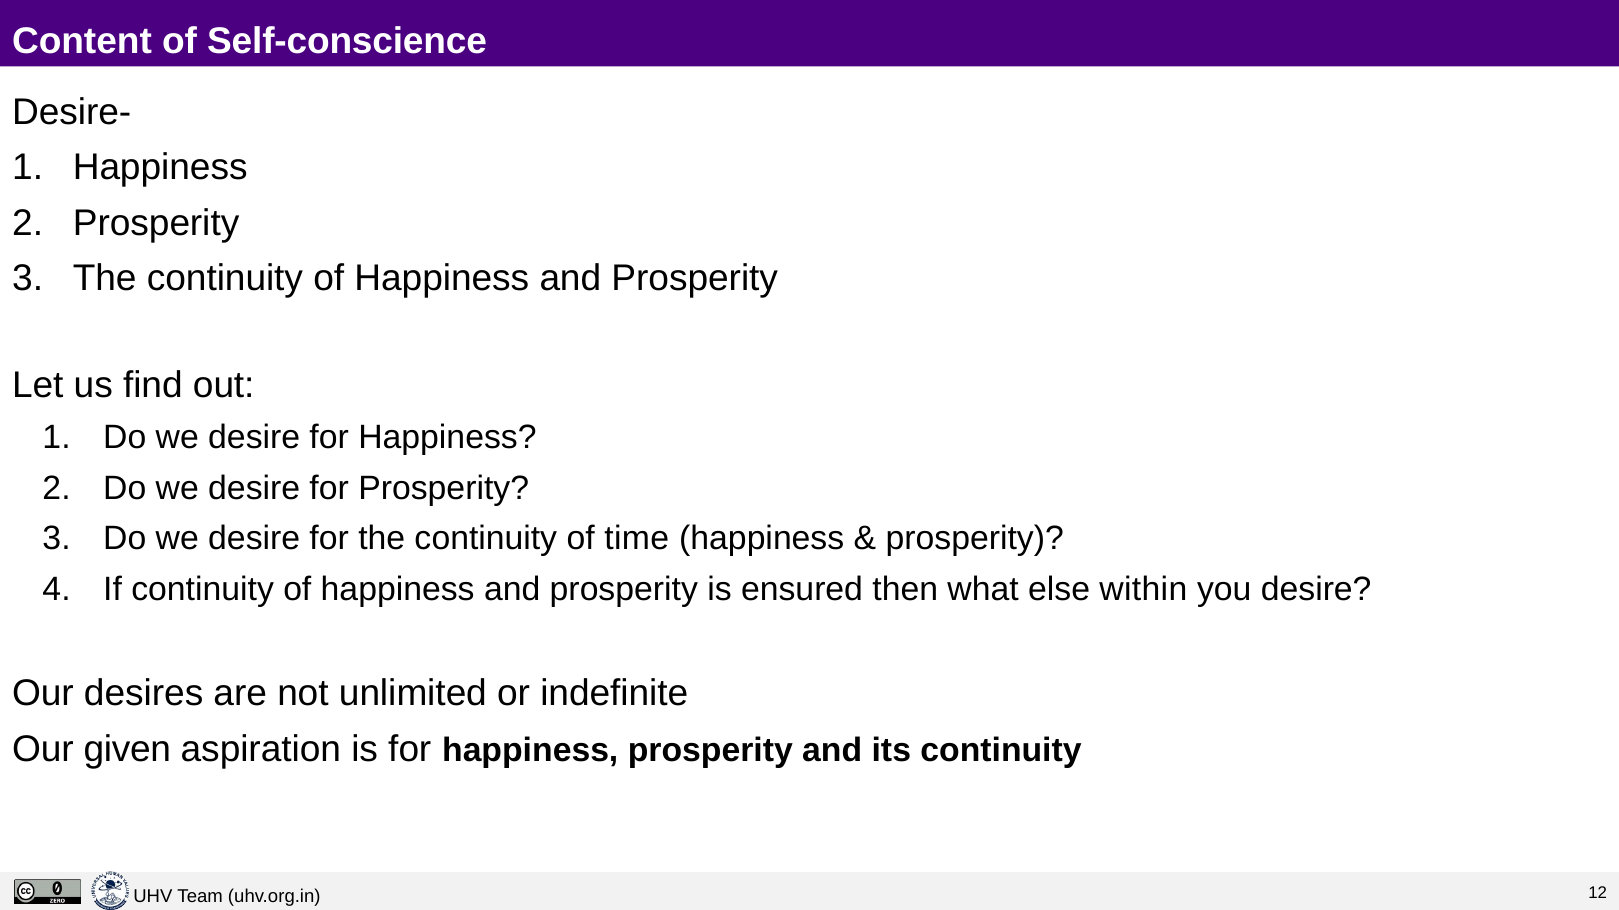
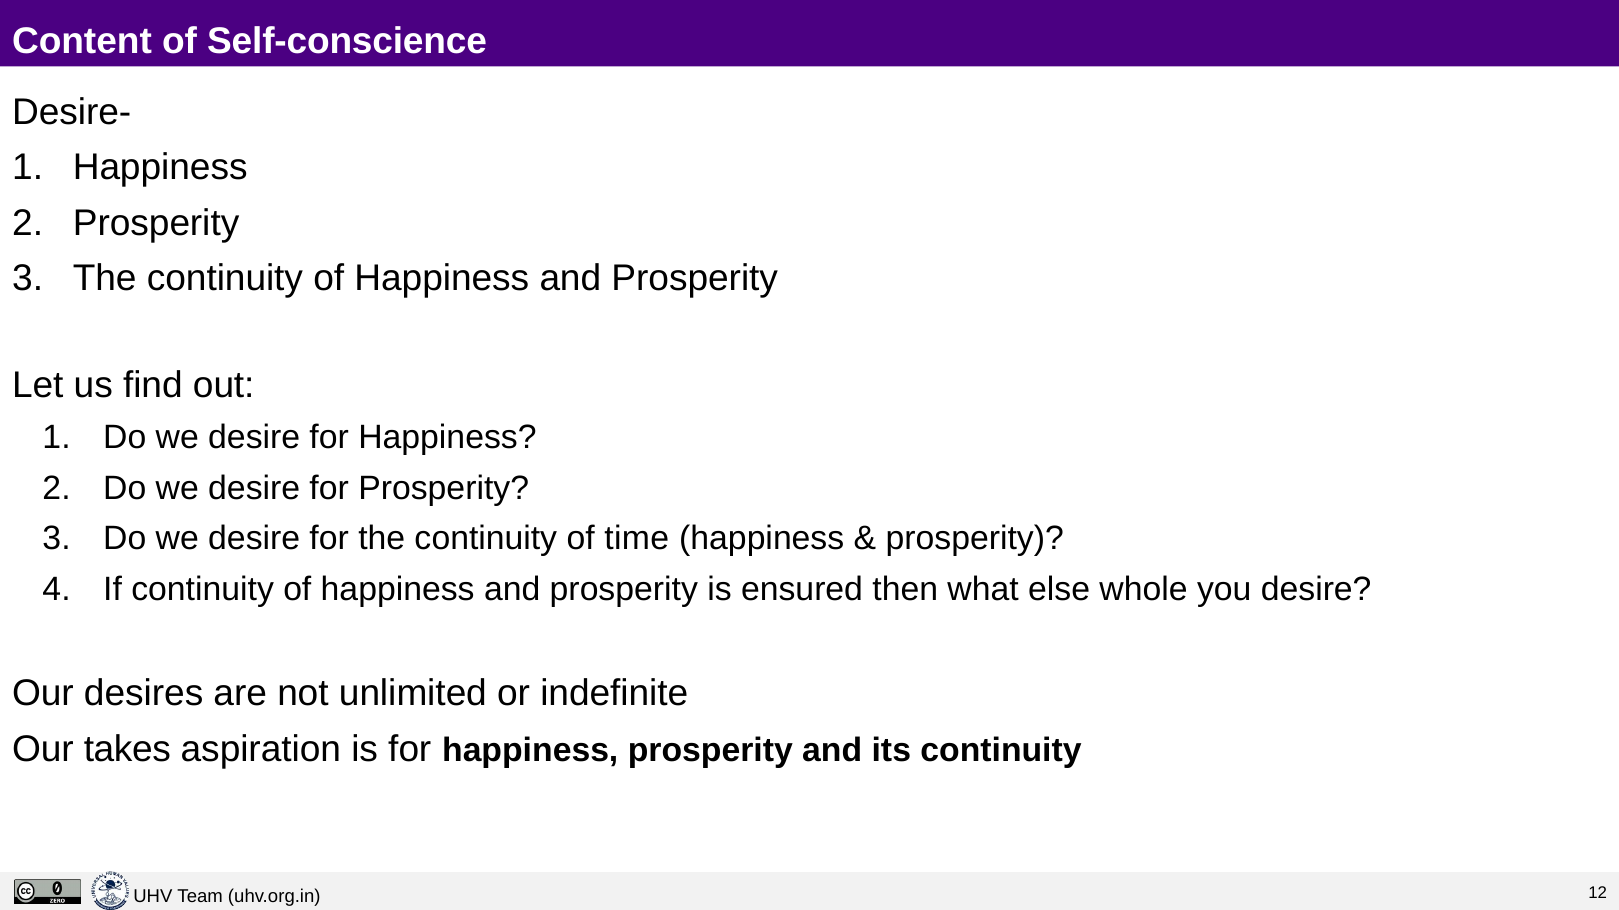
within: within -> whole
given: given -> takes
